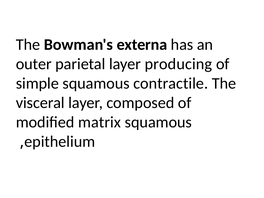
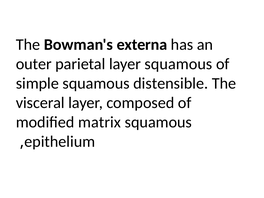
layer producing: producing -> squamous
contractile: contractile -> distensible
